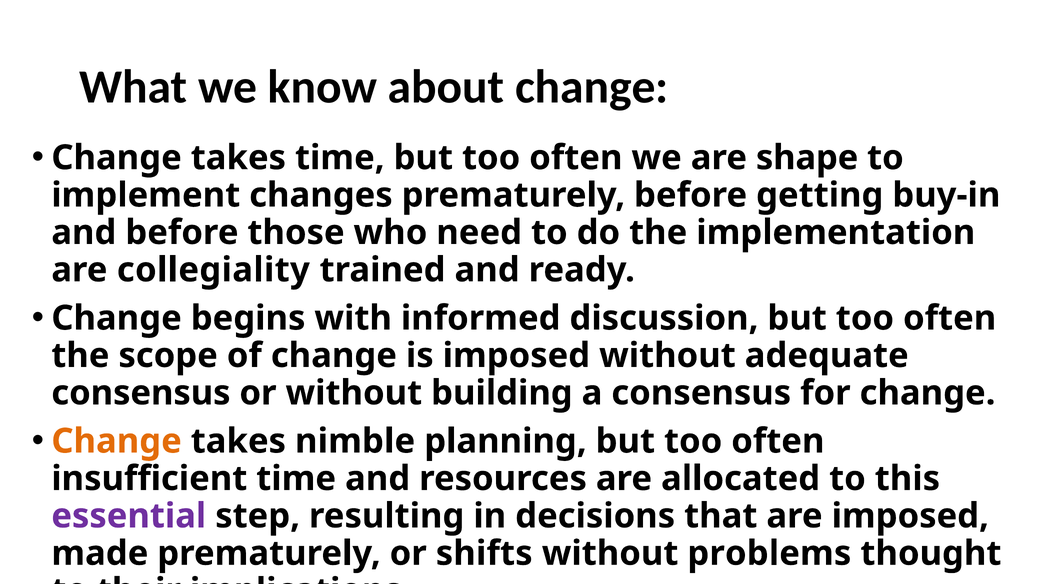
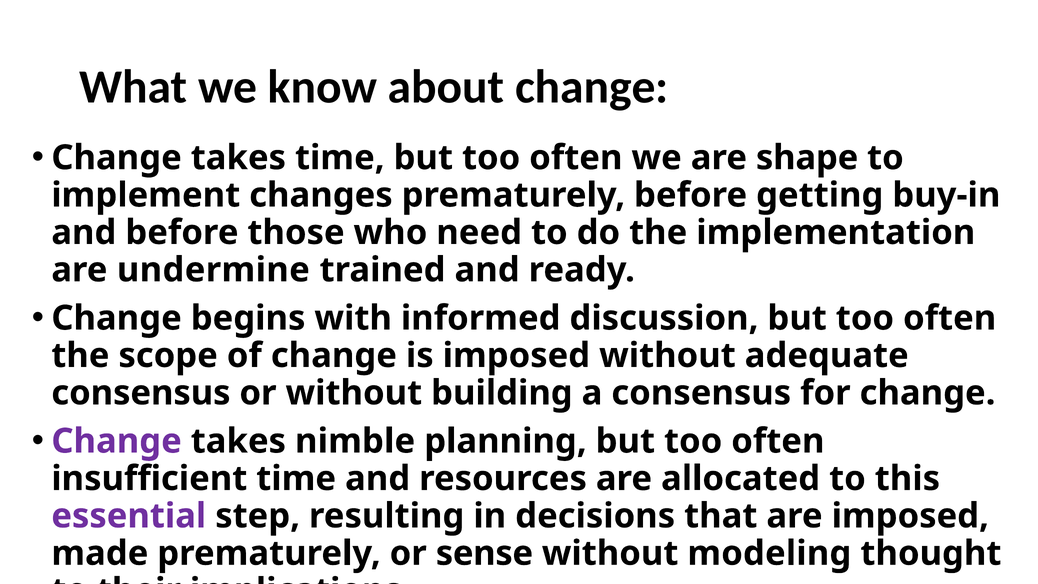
collegiality: collegiality -> undermine
Change at (117, 441) colour: orange -> purple
shifts: shifts -> sense
problems: problems -> modeling
